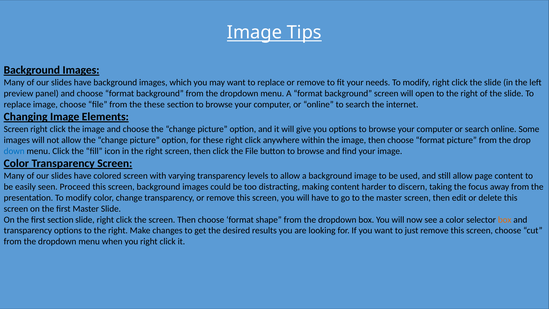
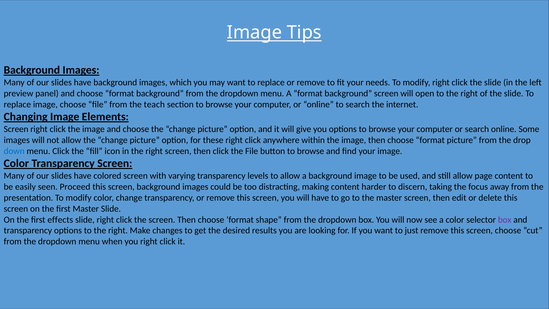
the these: these -> teach
first section: section -> effects
box at (505, 220) colour: orange -> purple
